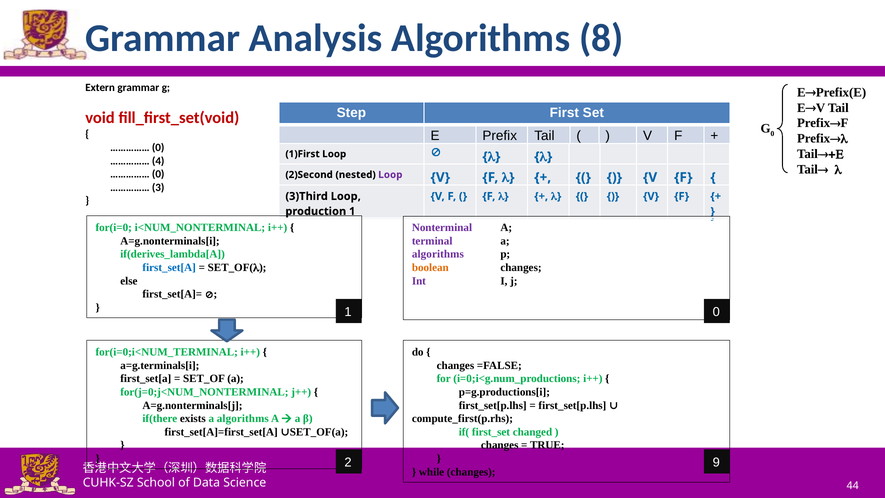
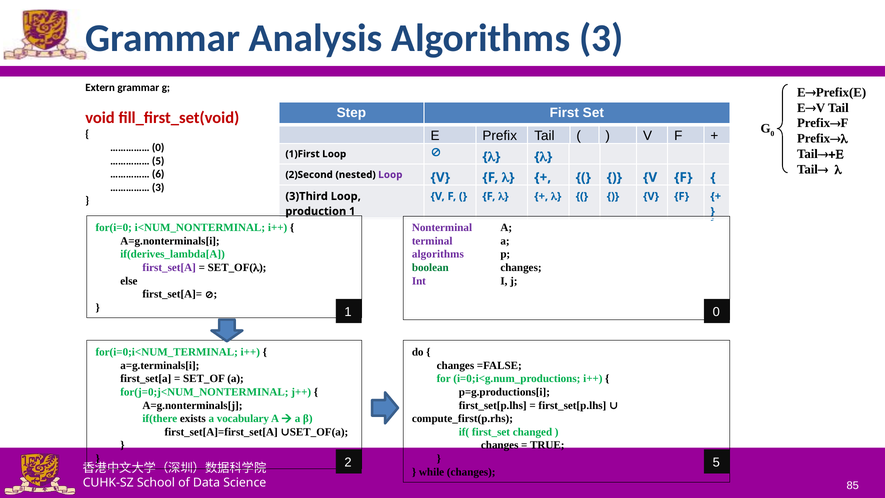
Algorithms 8: 8 -> 3
4 at (158, 161): 4 -> 5
0 at (158, 174): 0 -> 6
first_set[A at (169, 268) colour: blue -> purple
boolean colour: orange -> green
algorithms at (243, 419): algorithms -> vocabulary
2 9: 9 -> 5
44: 44 -> 85
